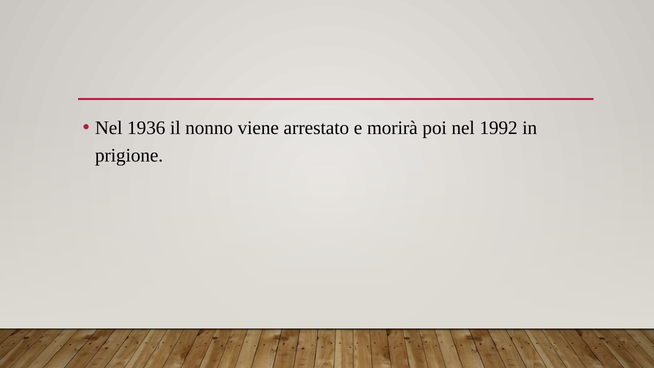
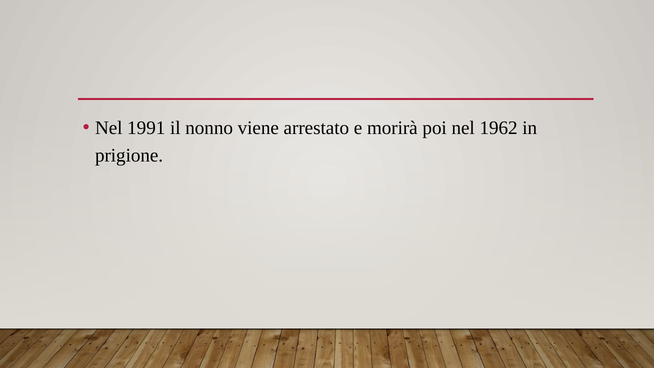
1936: 1936 -> 1991
1992: 1992 -> 1962
